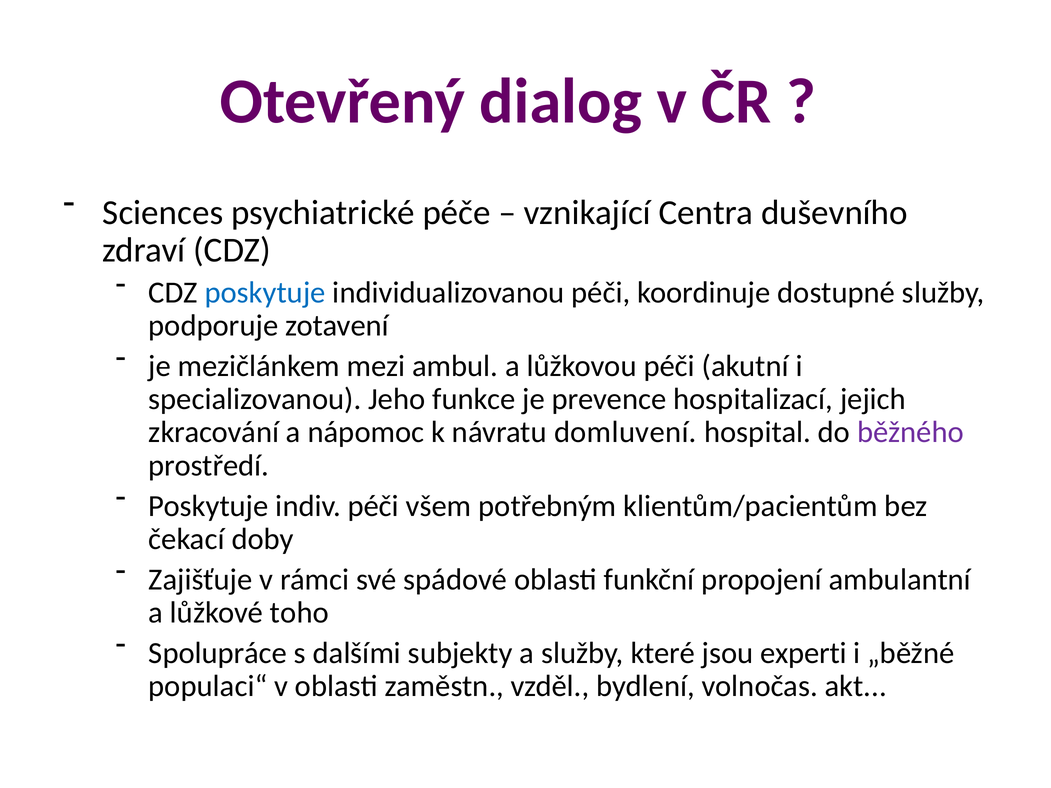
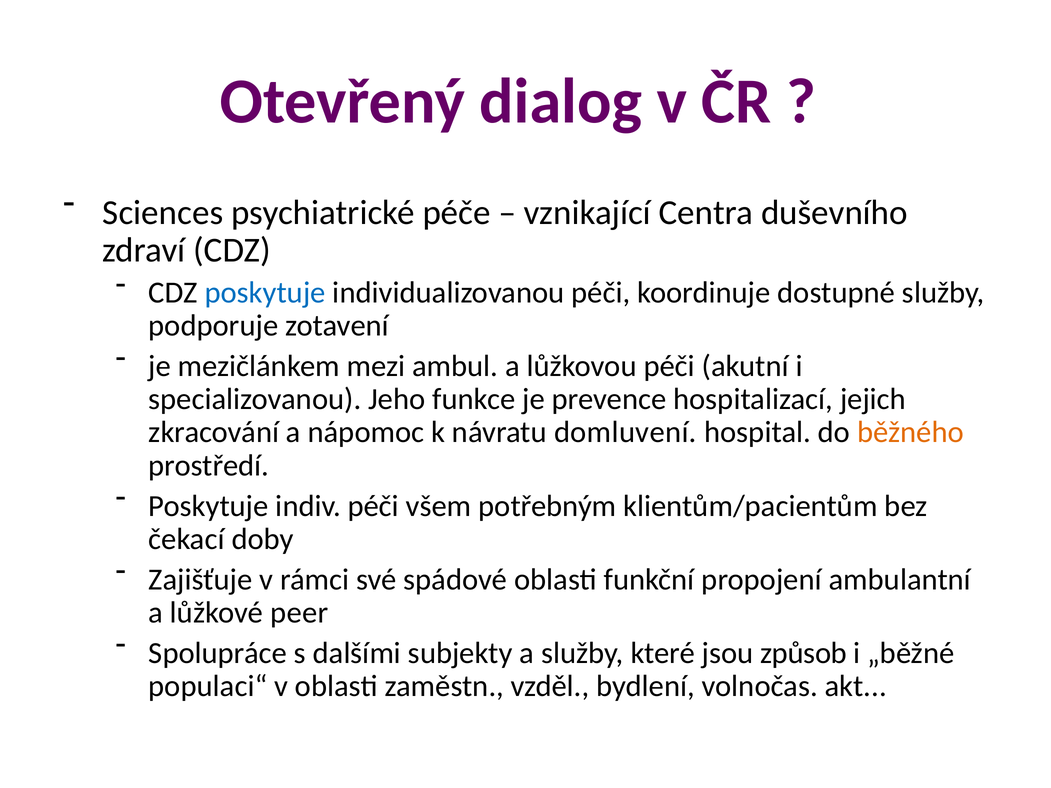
běžného colour: purple -> orange
toho: toho -> peer
experti: experti -> způsob
